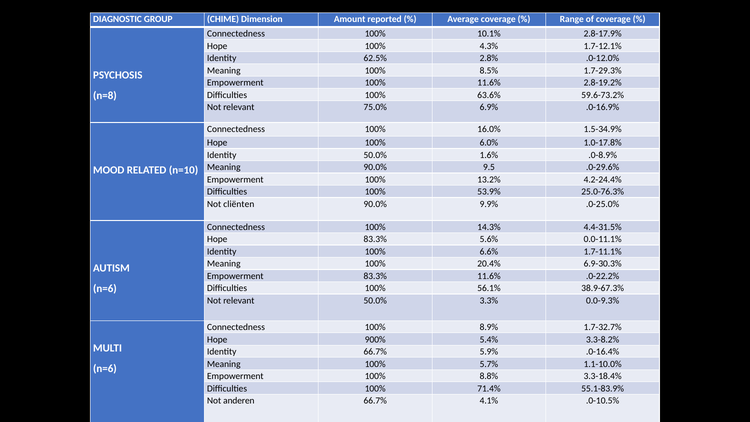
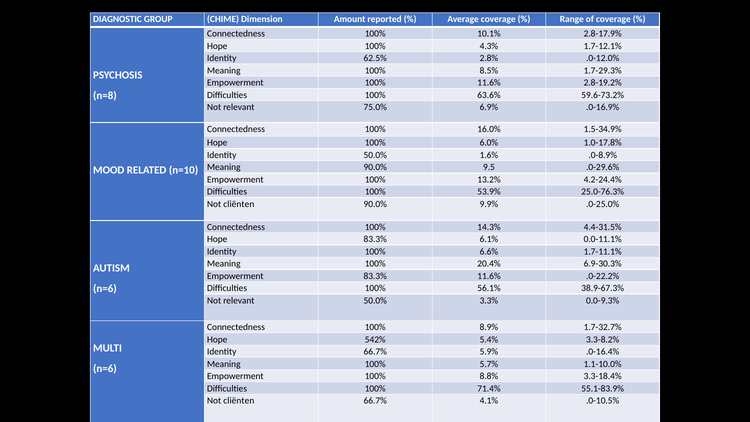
5.6%: 5.6% -> 6.1%
900%: 900% -> 542%
anderen at (239, 401): anderen -> cliënten
